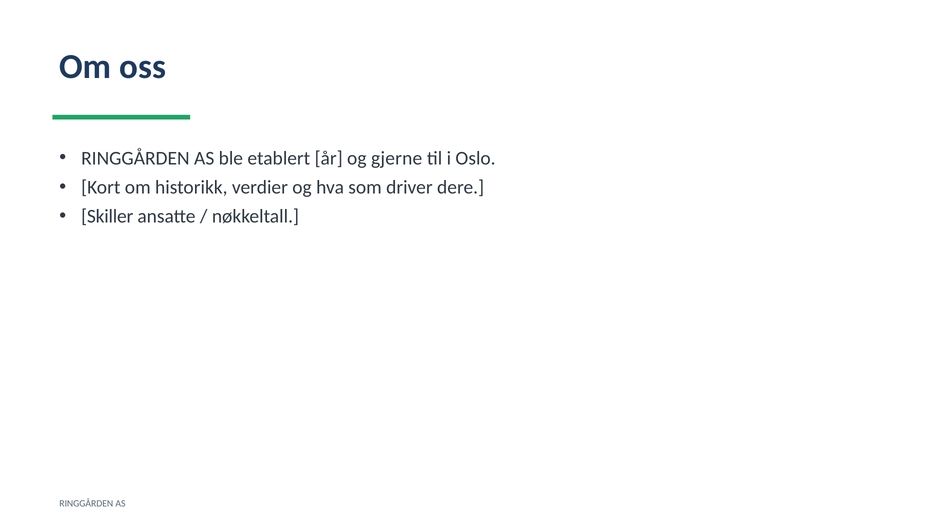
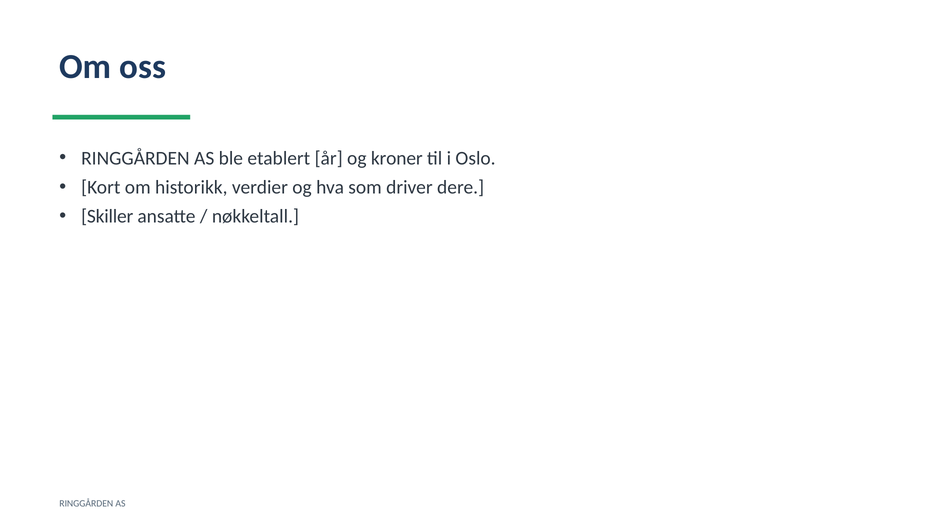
gjerne: gjerne -> kroner
